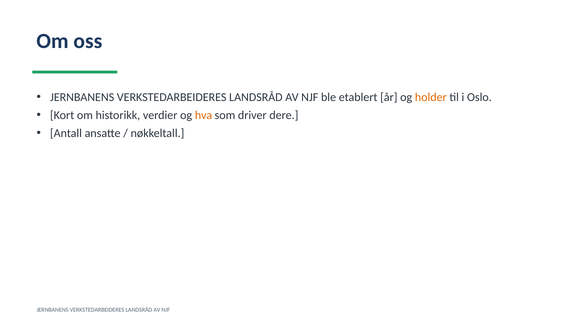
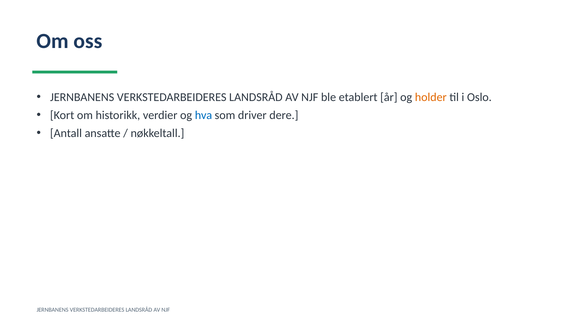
hva colour: orange -> blue
